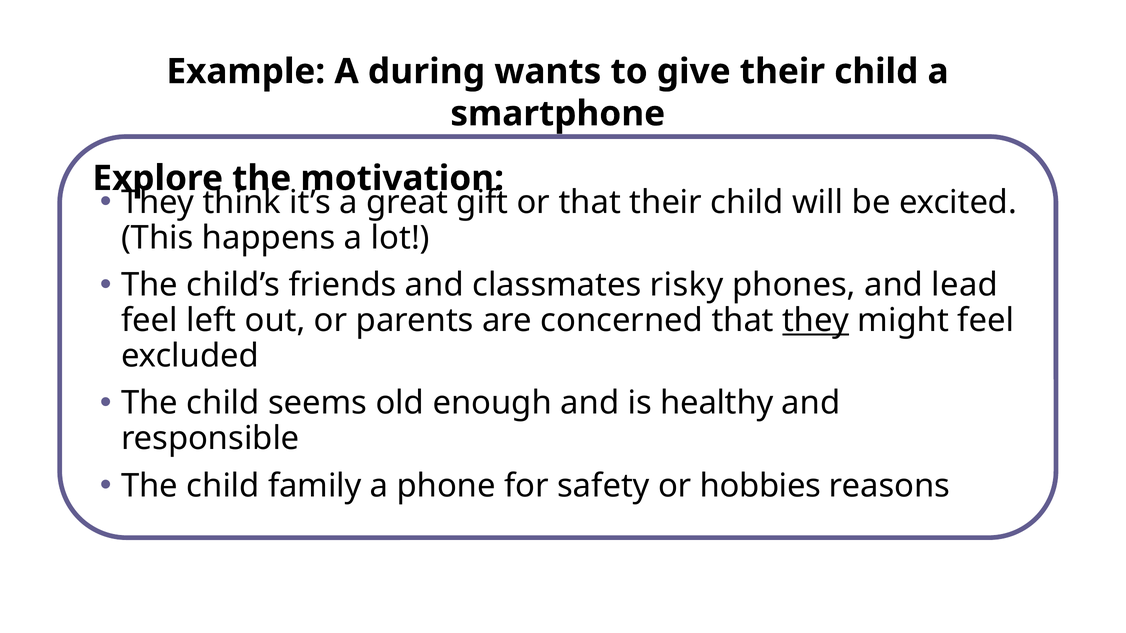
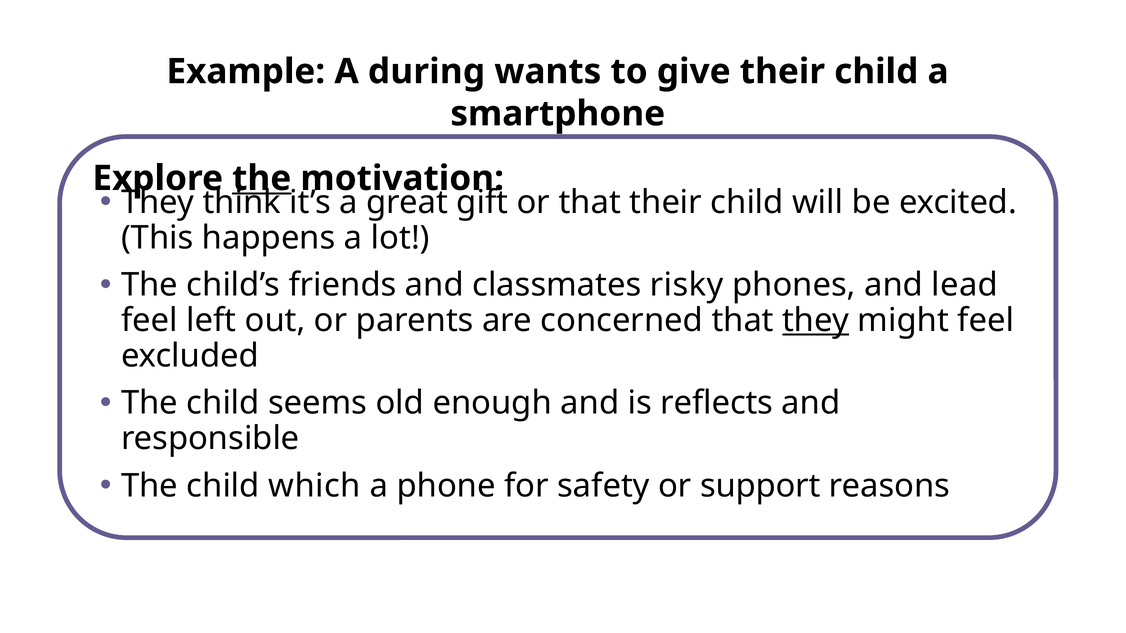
the at (262, 178) underline: none -> present
healthy: healthy -> reflects
family: family -> which
hobbies: hobbies -> support
